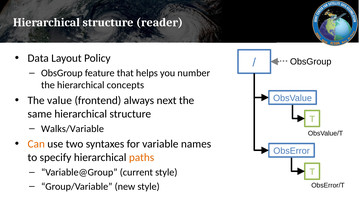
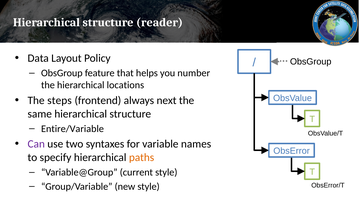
concepts: concepts -> locations
value: value -> steps
Walks/Variable: Walks/Variable -> Entire/Variable
Can colour: orange -> purple
